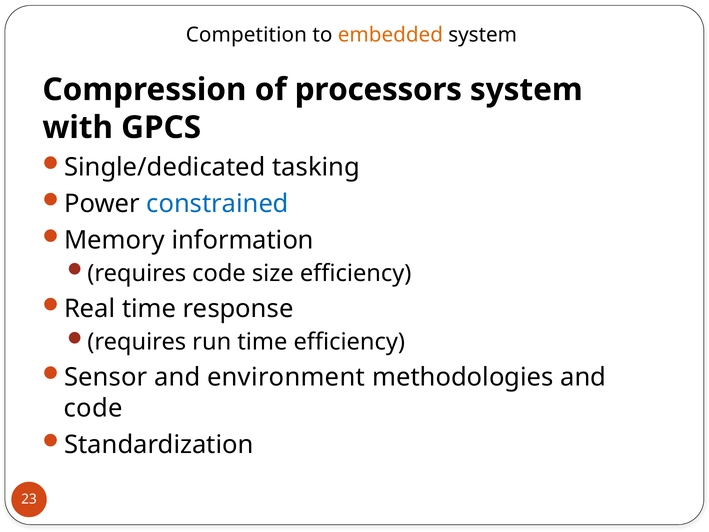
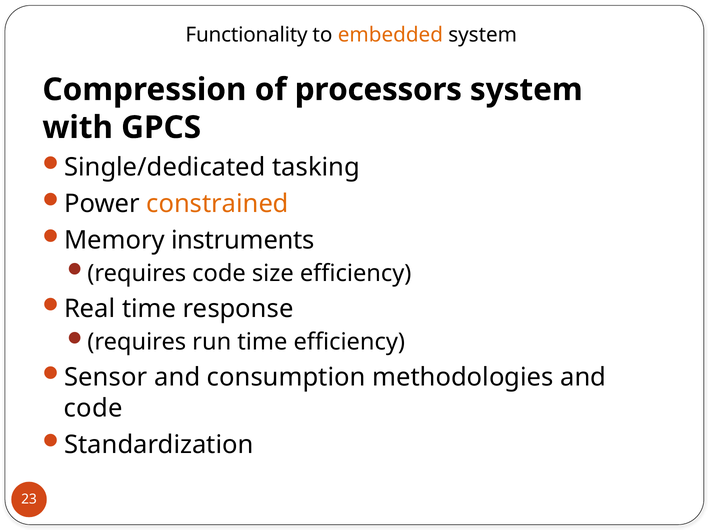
Competition: Competition -> Functionality
constrained colour: blue -> orange
information: information -> instruments
environment: environment -> consumption
